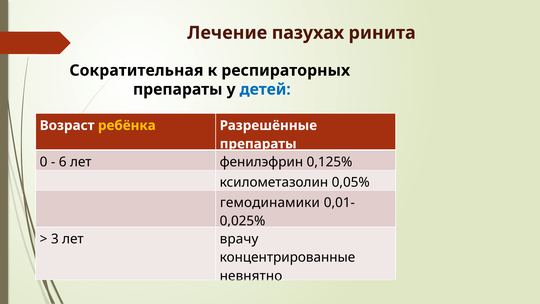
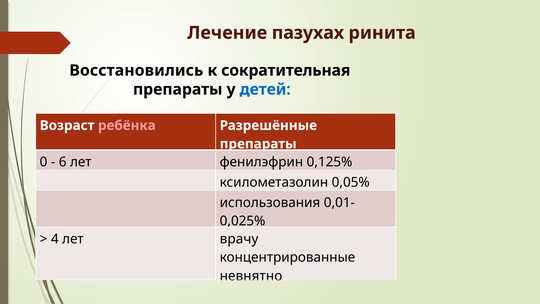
Сократительная: Сократительная -> Восстановились
респираторных: респираторных -> сократительная
ребёнка colour: yellow -> pink
гемодинамики: гемодинамики -> использования
3: 3 -> 4
